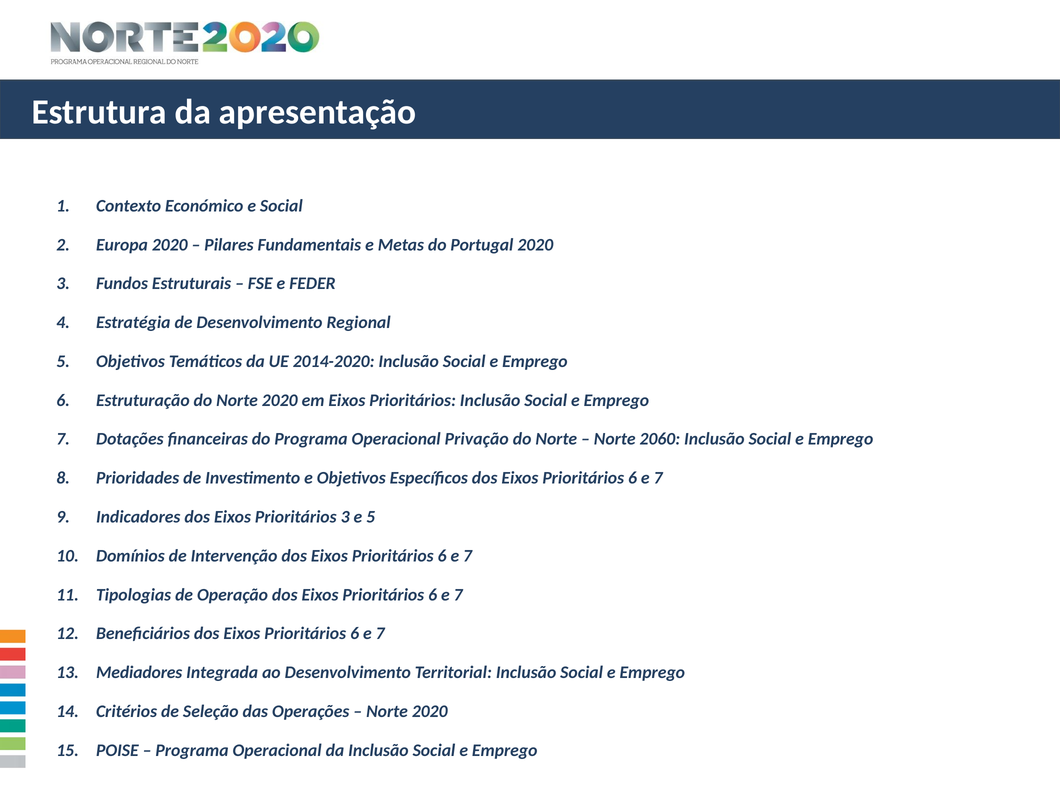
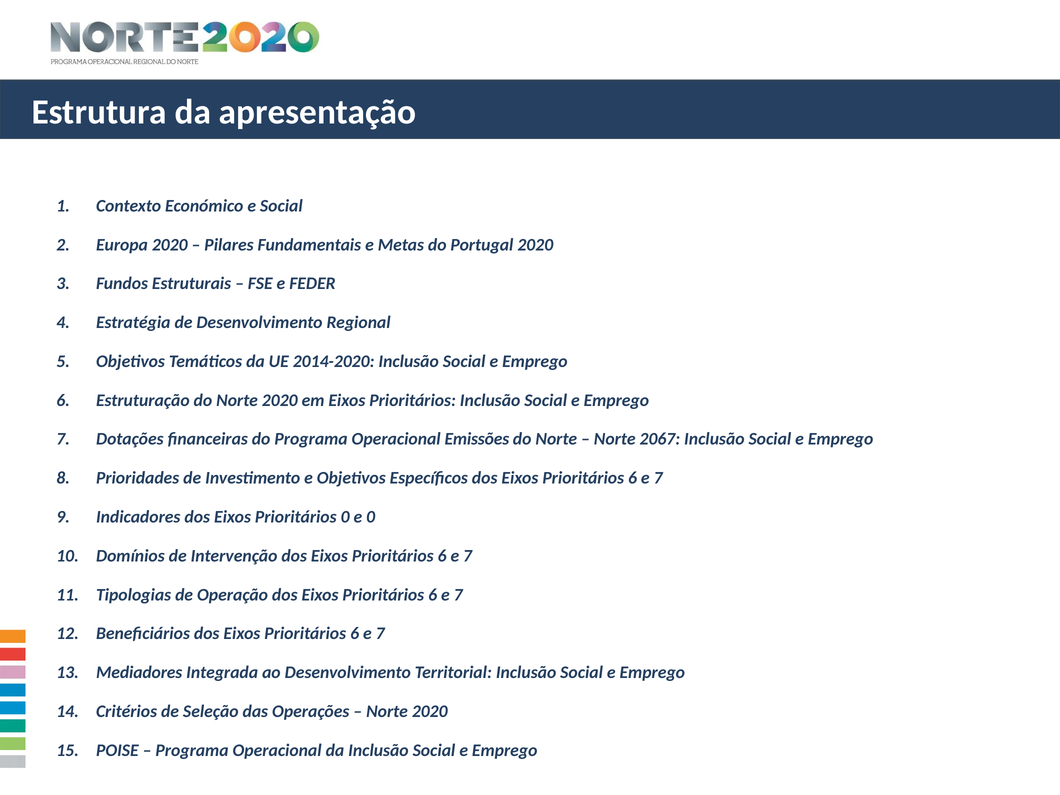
Privação: Privação -> Emissões
2060: 2060 -> 2067
Prioritários 3: 3 -> 0
e 5: 5 -> 0
